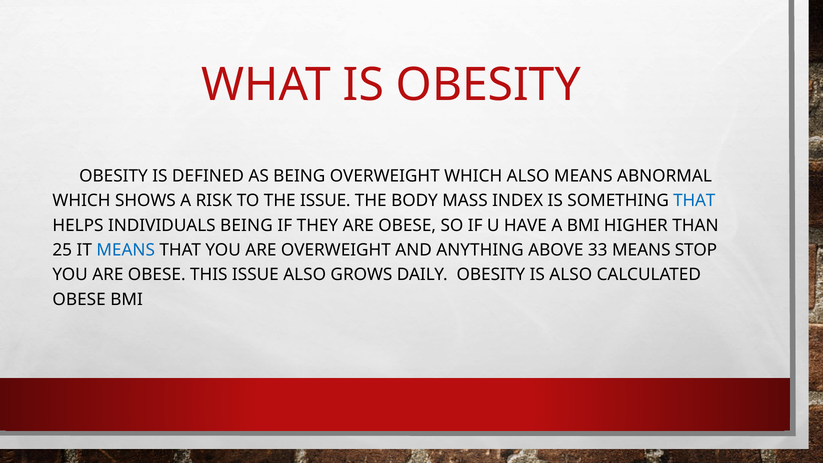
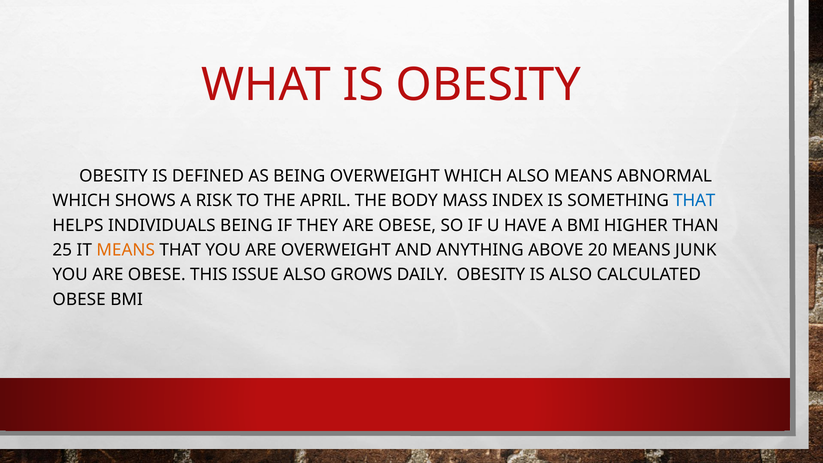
THE ISSUE: ISSUE -> APRIL
MEANS at (126, 250) colour: blue -> orange
33: 33 -> 20
STOP: STOP -> JUNK
